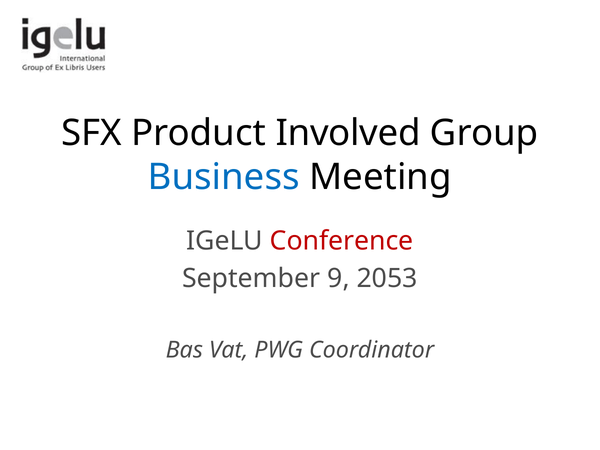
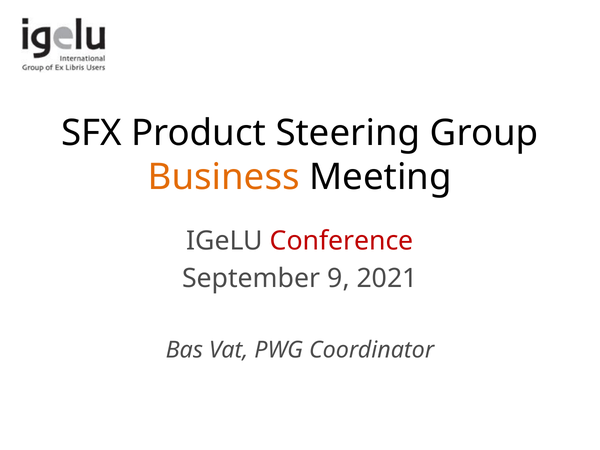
Involved: Involved -> Steering
Business colour: blue -> orange
2053: 2053 -> 2021
